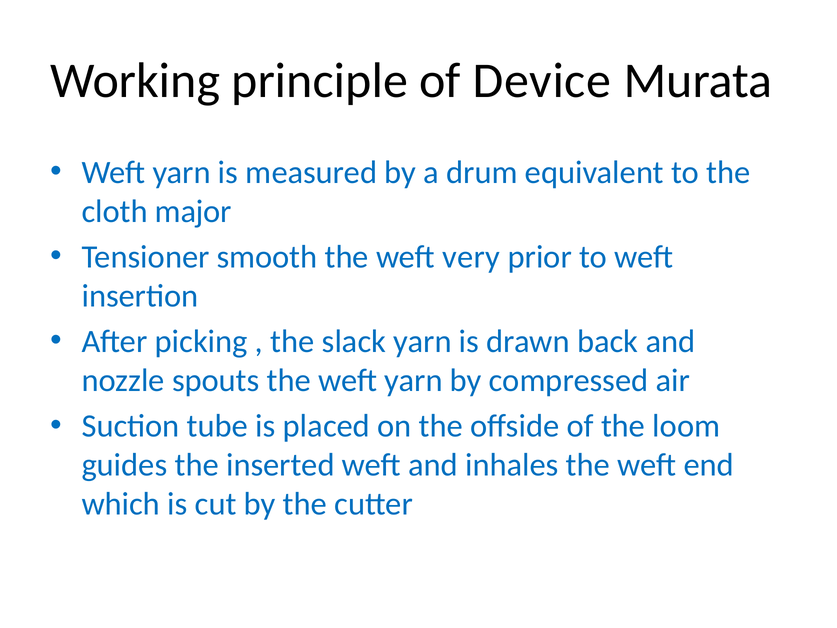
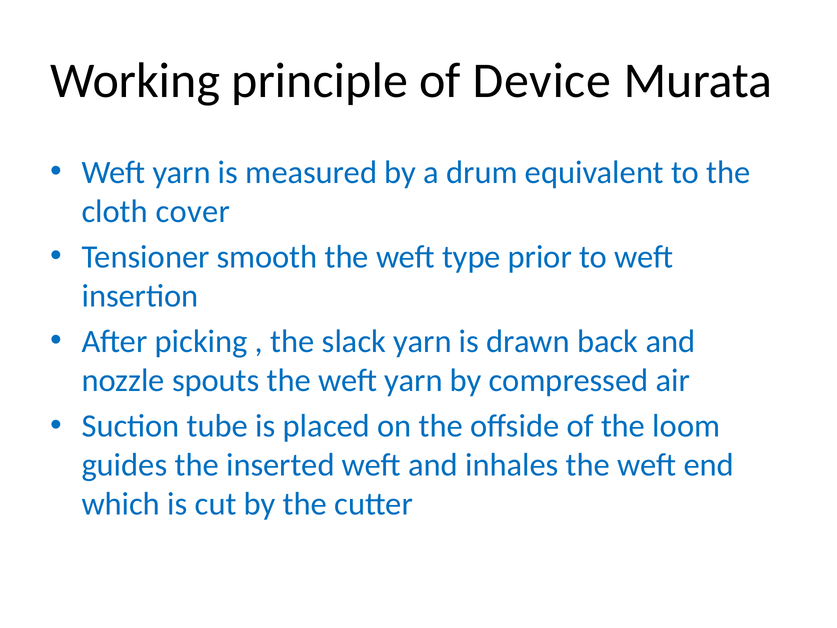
major: major -> cover
very: very -> type
